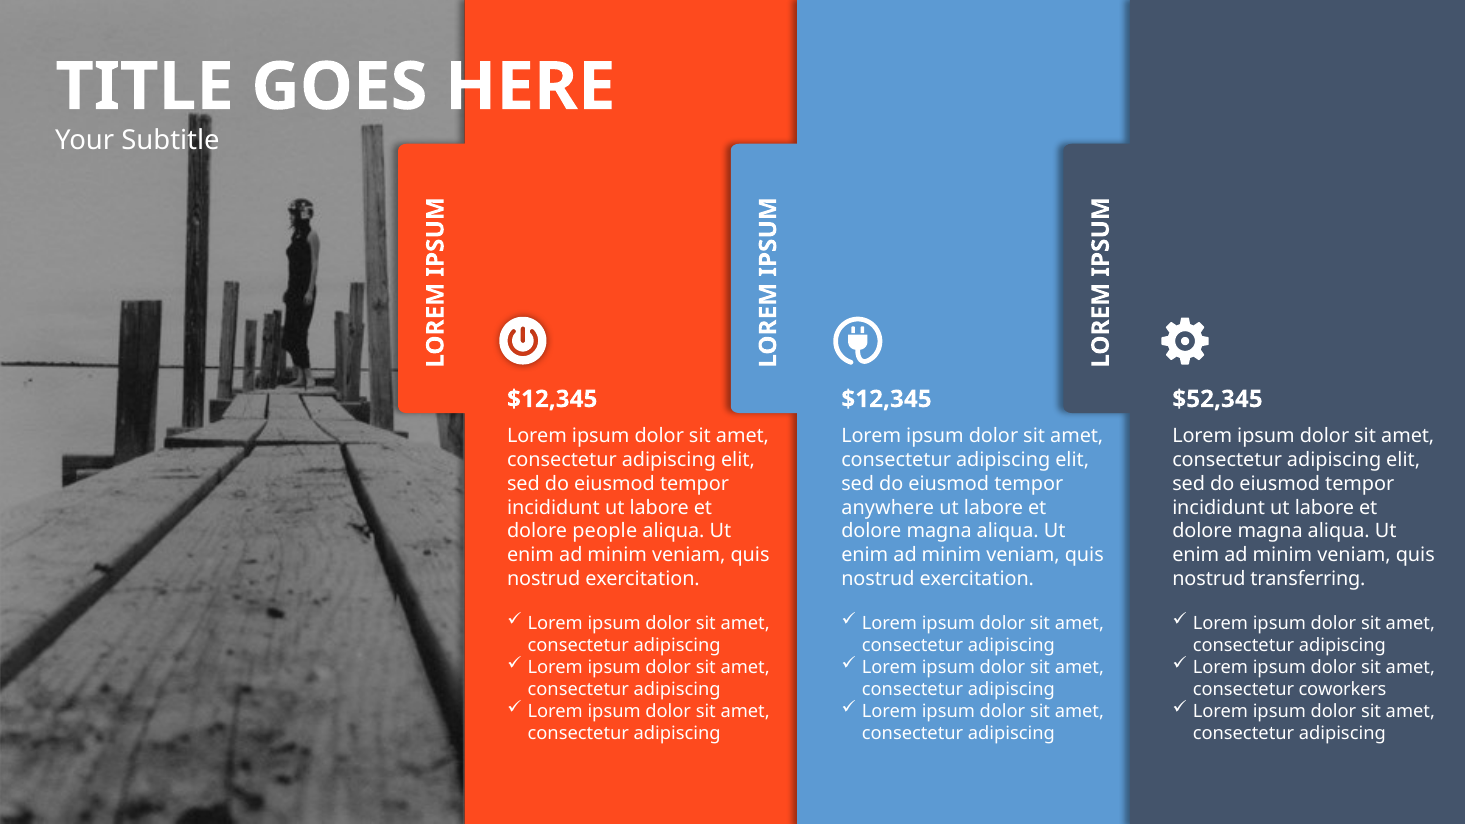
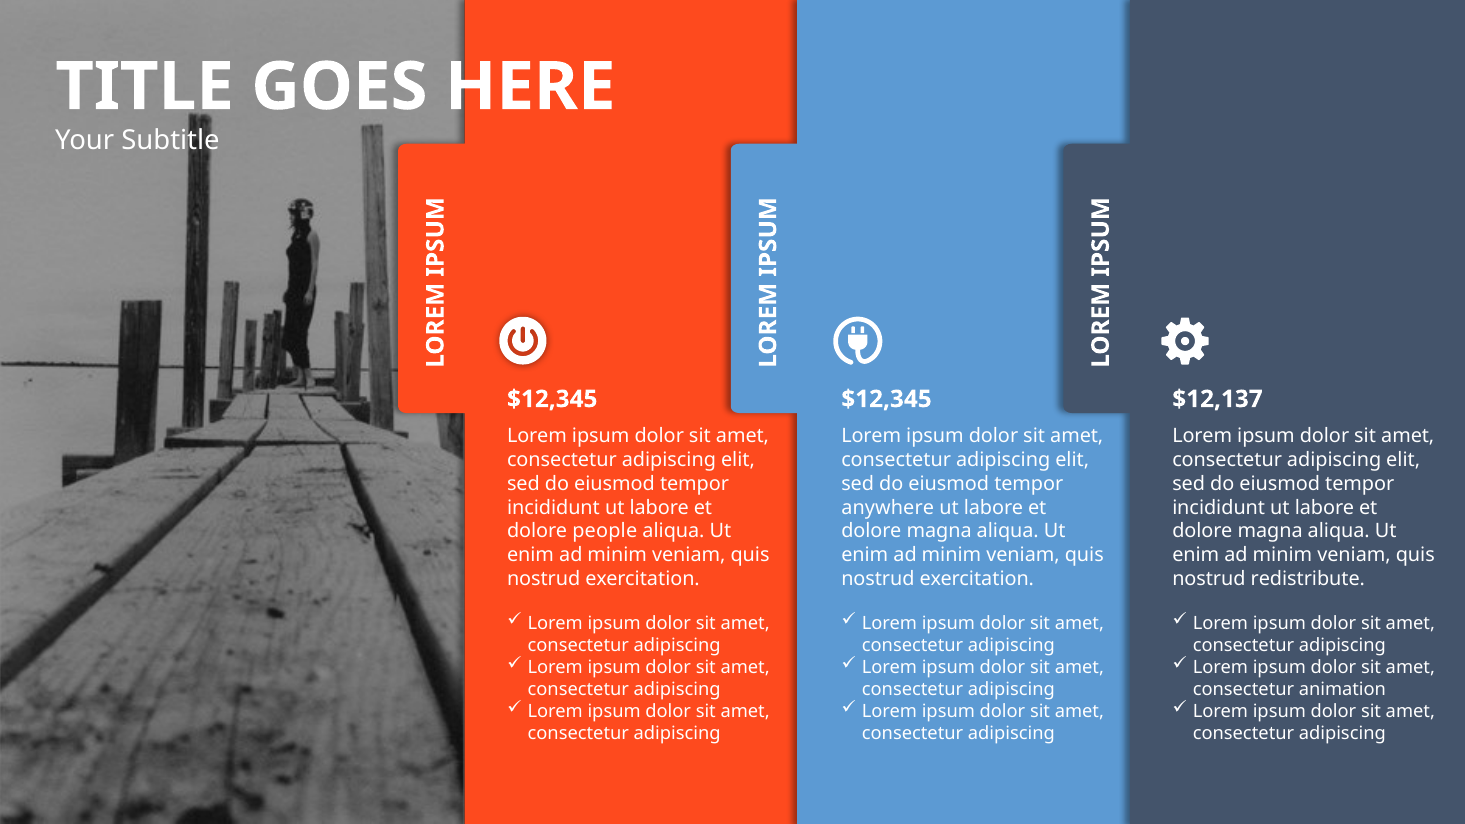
$52,345: $52,345 -> $12,137
transferring: transferring -> redistribute
coworkers: coworkers -> animation
